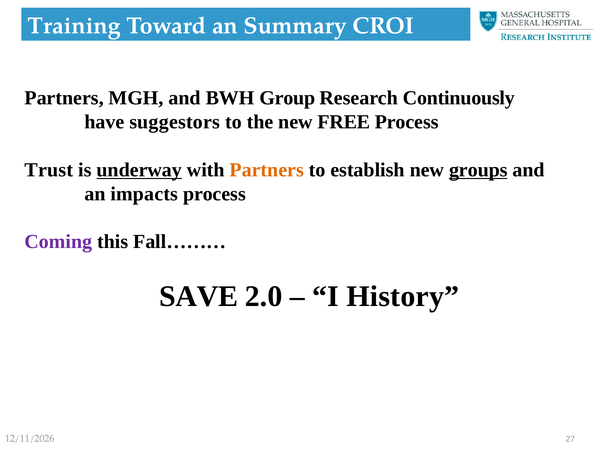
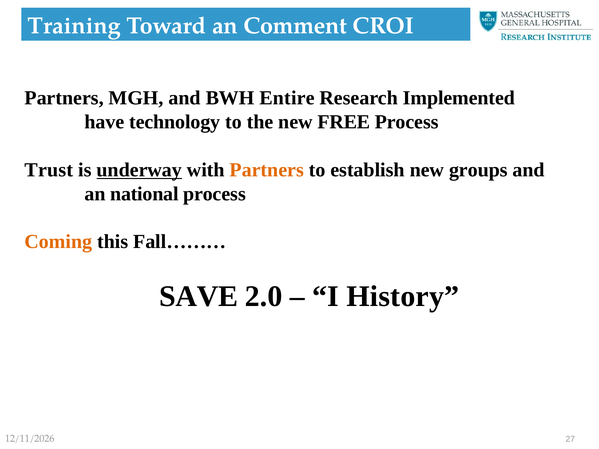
Summary: Summary -> Comment
Group: Group -> Entire
Continuously: Continuously -> Implemented
suggestors: suggestors -> technology
groups underline: present -> none
impacts: impacts -> national
Coming colour: purple -> orange
